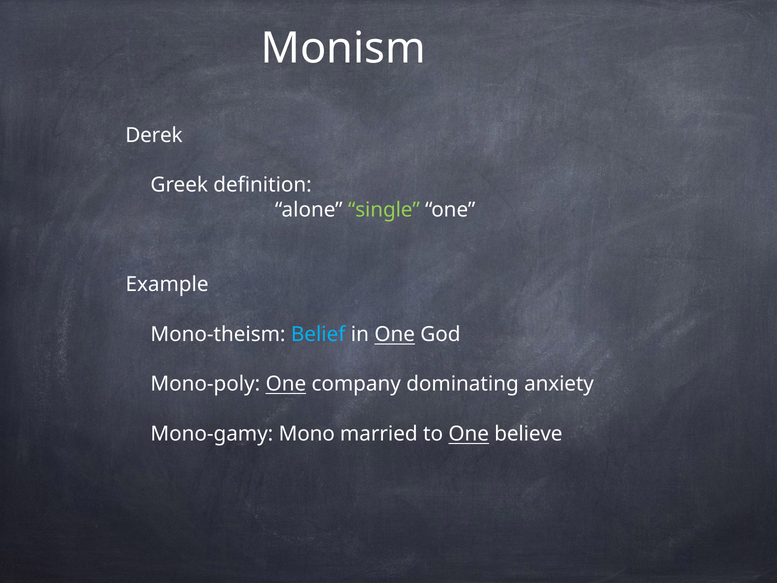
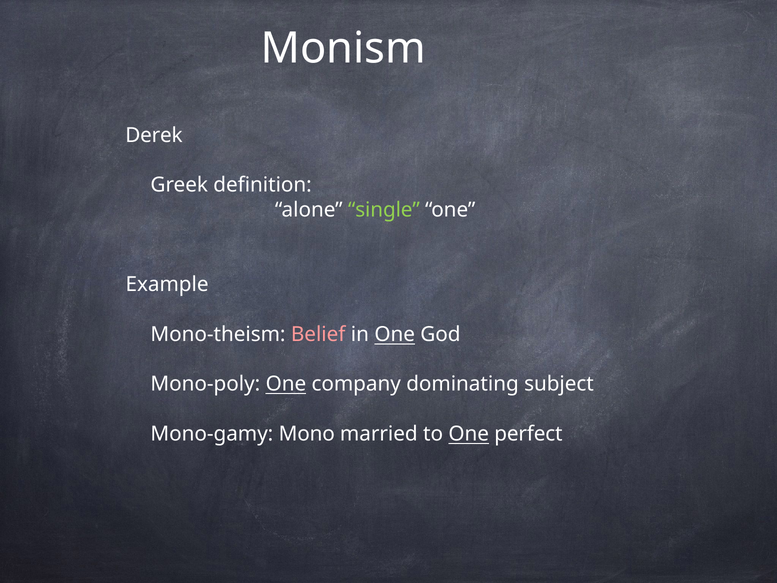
Belief colour: light blue -> pink
anxiety: anxiety -> subject
believe: believe -> perfect
